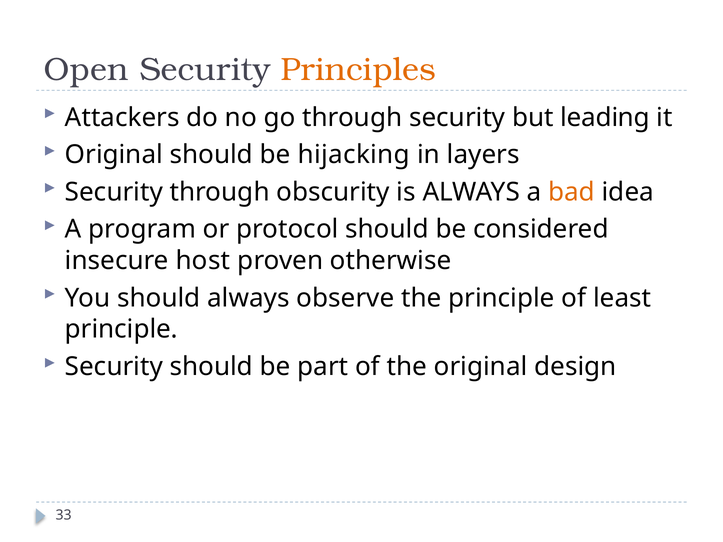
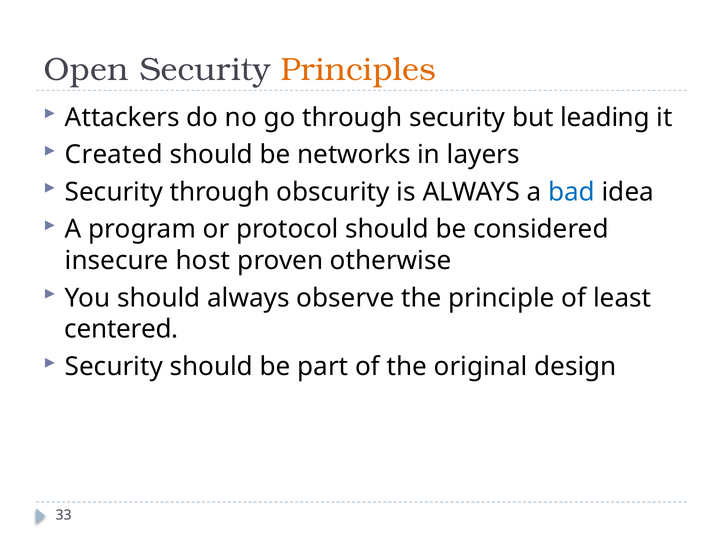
Original at (114, 155): Original -> Created
hijacking: hijacking -> networks
bad colour: orange -> blue
principle at (121, 329): principle -> centered
